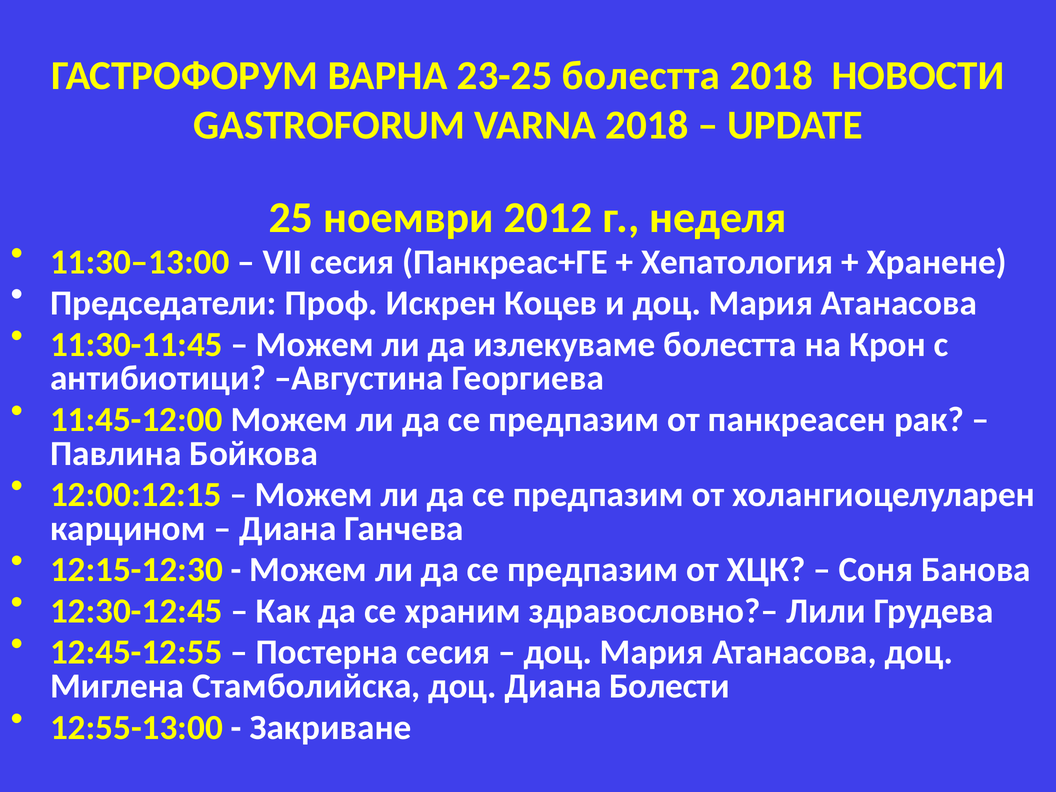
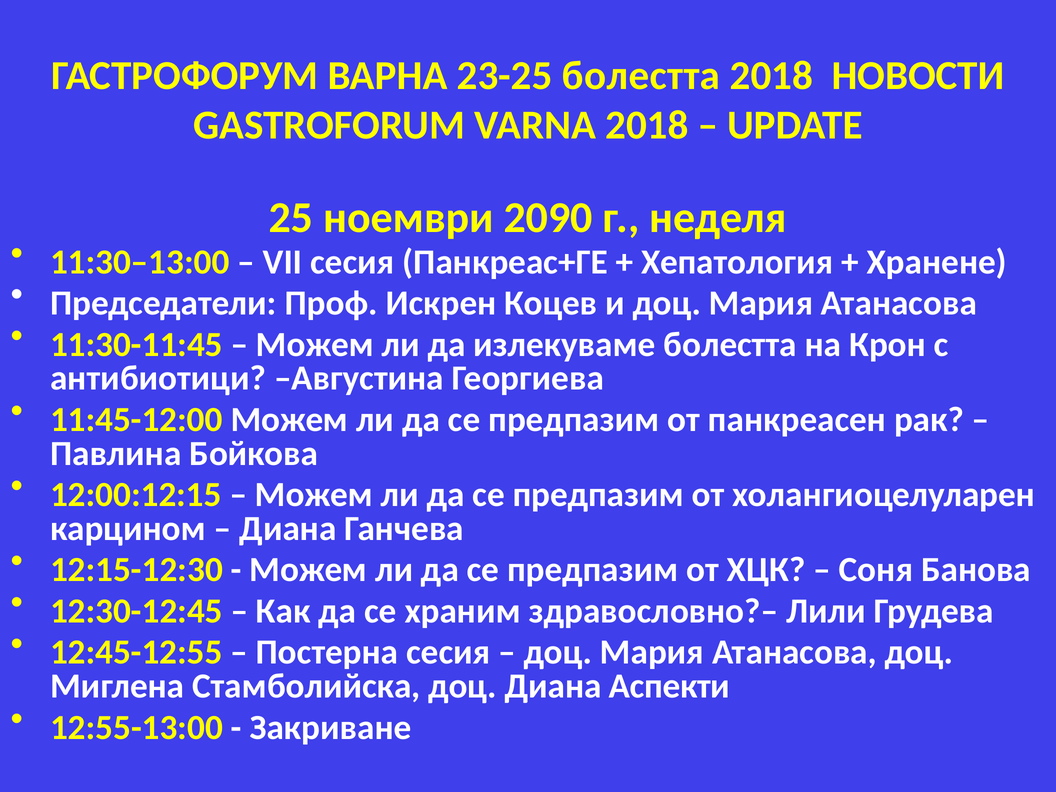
2012: 2012 -> 2090
Болести: Болести -> Аспекти
